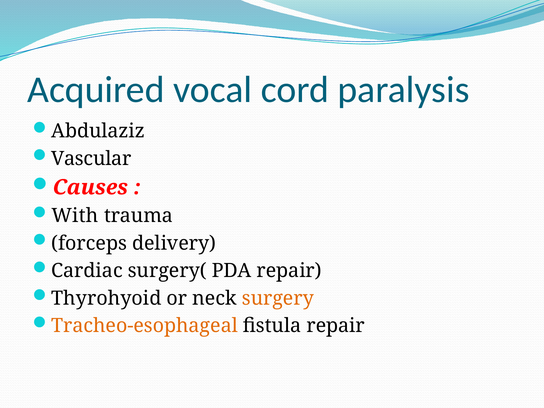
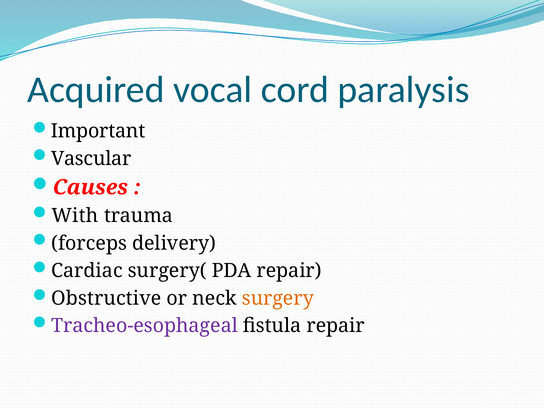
Abdulaziz: Abdulaziz -> Important
Thyrohyoid: Thyrohyoid -> Obstructive
Tracheo-esophageal colour: orange -> purple
